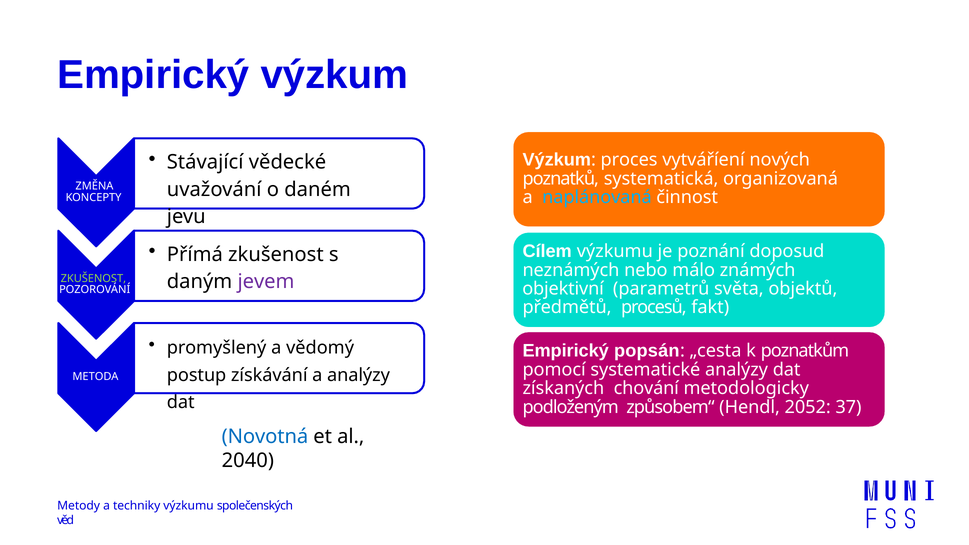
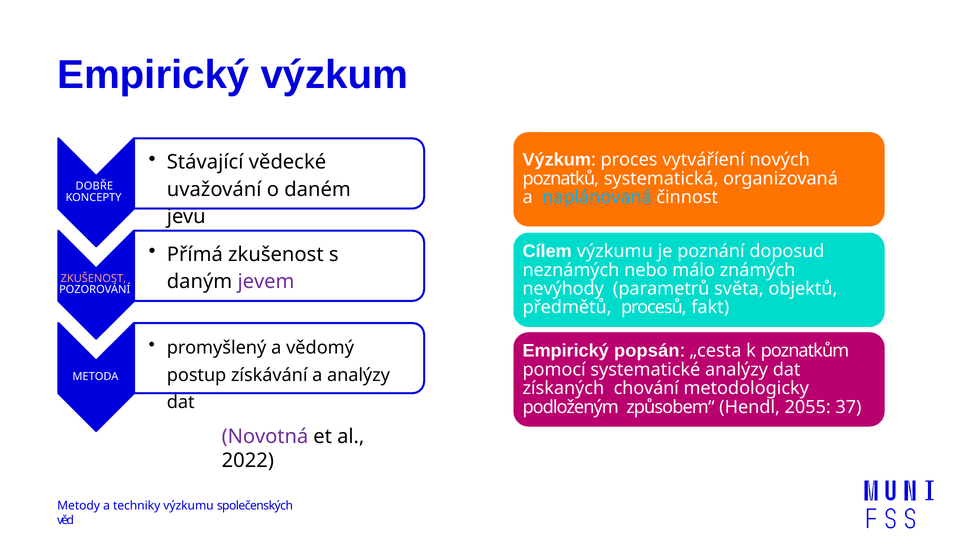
ZMĚNA: ZMĚNA -> DOBŘE
ZKUŠENOST at (93, 279) colour: light green -> pink
objektivní: objektivní -> nevýhody
2052: 2052 -> 2055
Novotná colour: blue -> purple
2040: 2040 -> 2022
